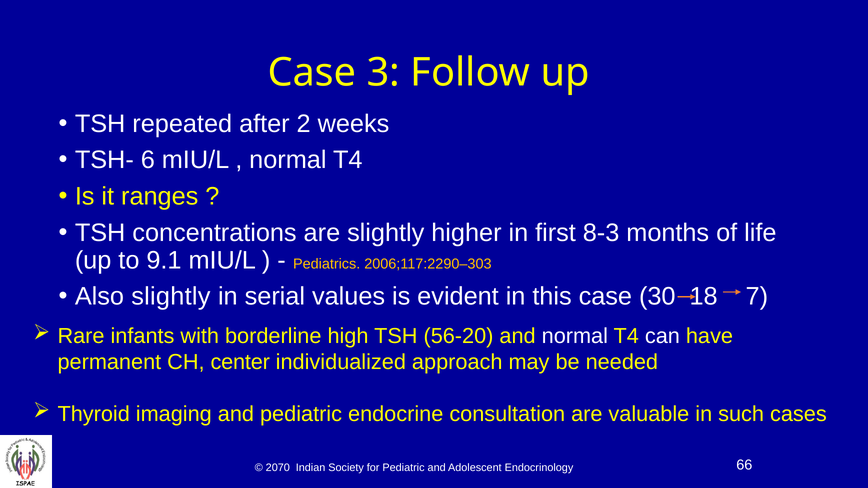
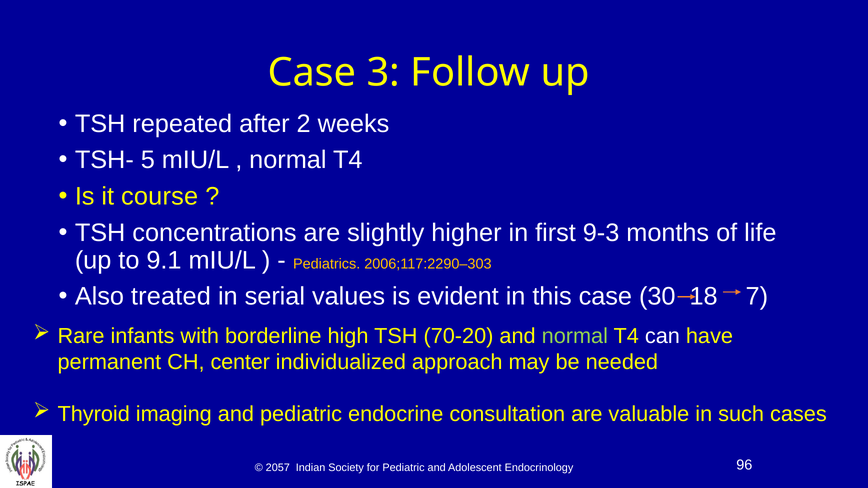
6: 6 -> 5
ranges: ranges -> course
8-3: 8-3 -> 9-3
Also slightly: slightly -> treated
56-20: 56-20 -> 70-20
normal at (575, 336) colour: white -> light green
2070: 2070 -> 2057
66: 66 -> 96
